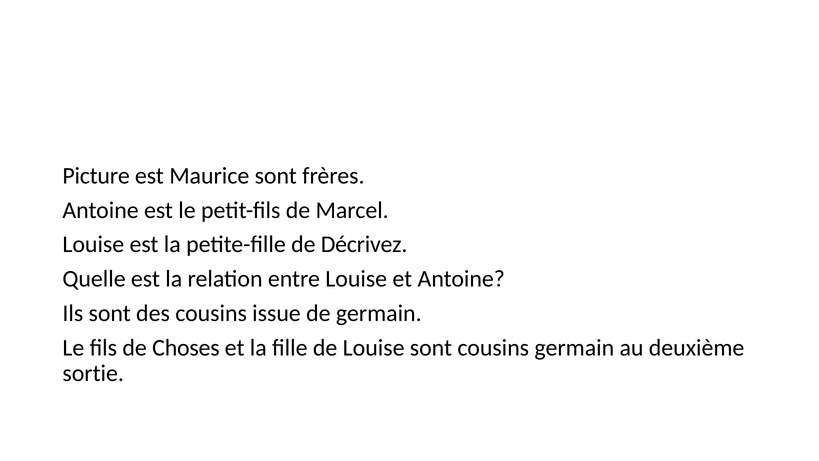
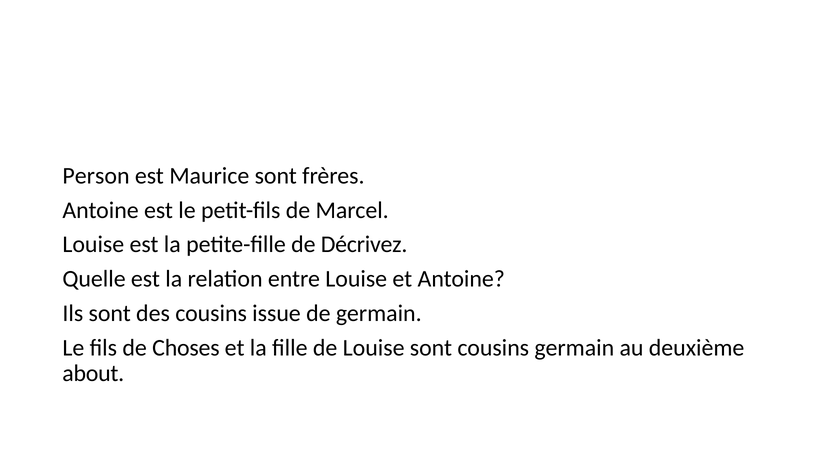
Picture: Picture -> Person
sortie: sortie -> about
